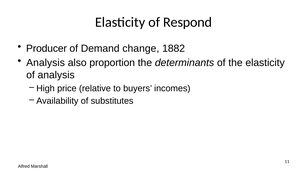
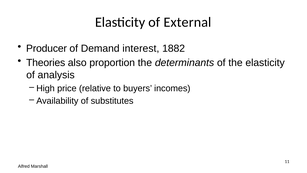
Respond: Respond -> External
change: change -> interest
Analysis at (46, 63): Analysis -> Theories
